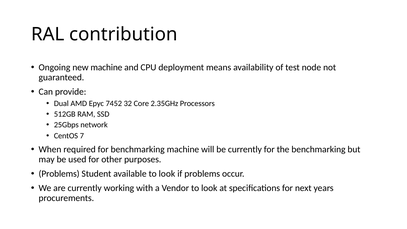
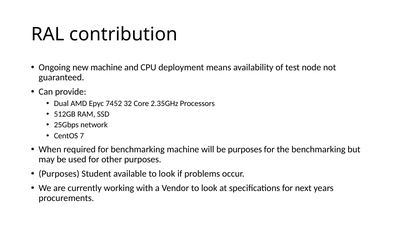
be currently: currently -> purposes
Problems at (59, 174): Problems -> Purposes
